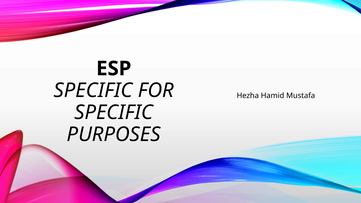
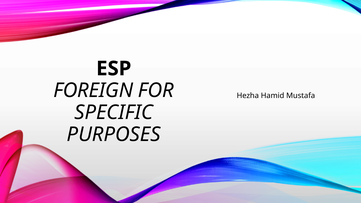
SPECIFIC at (93, 91): SPECIFIC -> FOREIGN
